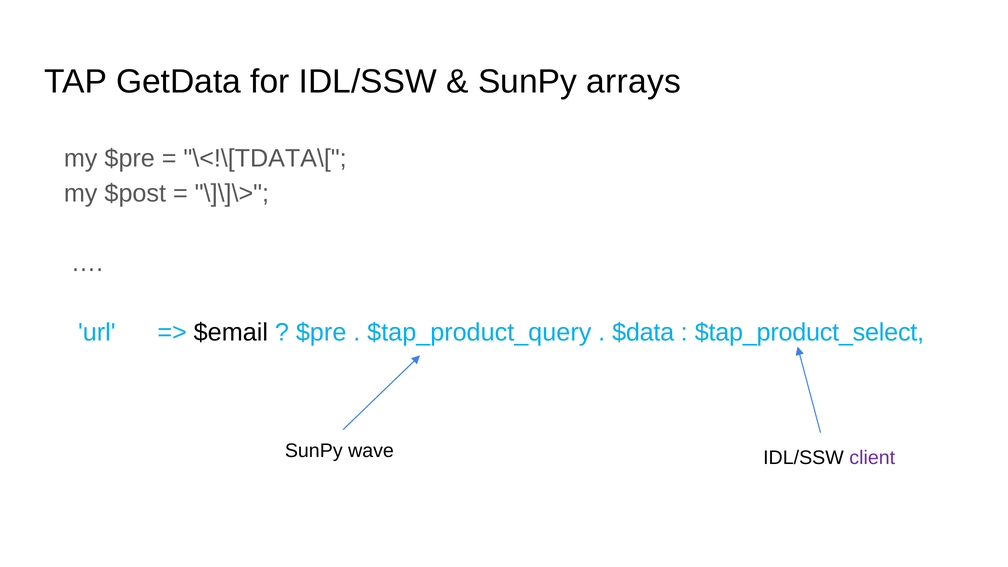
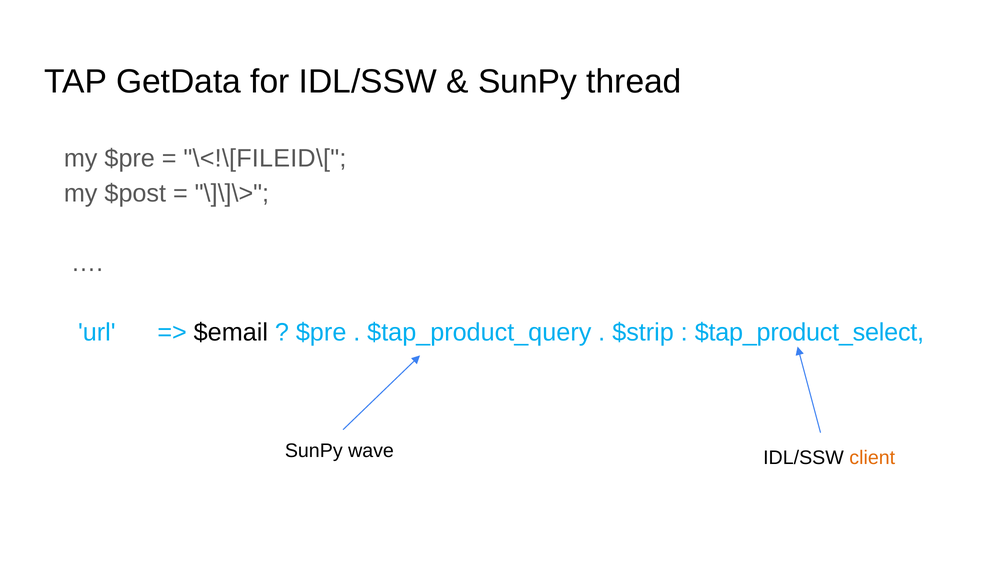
arrays: arrays -> thread
\<!\[TDATA\[: \<!\[TDATA\[ -> \<!\[FILEID\[
$data: $data -> $strip
client colour: purple -> orange
